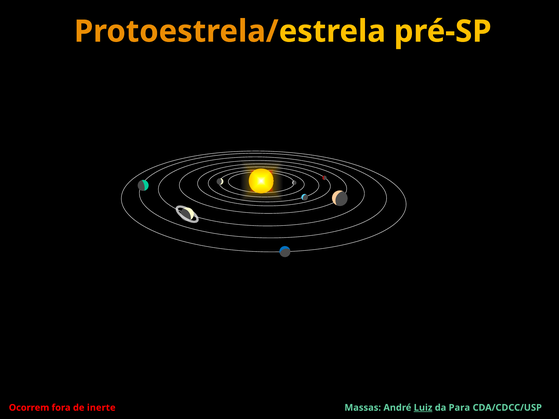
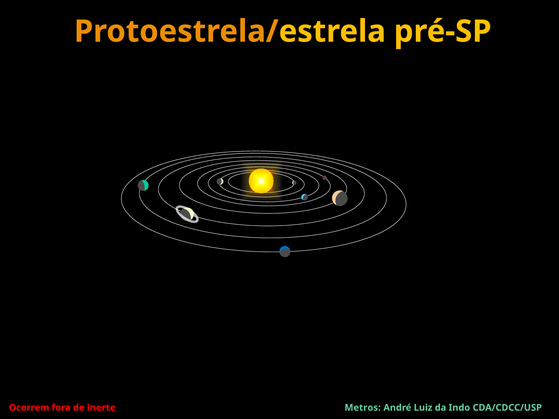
Massas: Massas -> Metros
Luiz underline: present -> none
Para: Para -> Indo
